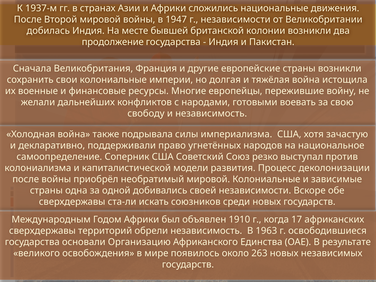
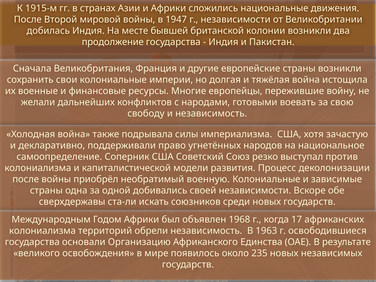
1937-м: 1937-м -> 1915-м
необратимый мировой: мировой -> военную
1910: 1910 -> 1968
сверхдержавы at (42, 231): сверхдержавы -> колониализма
263: 263 -> 235
